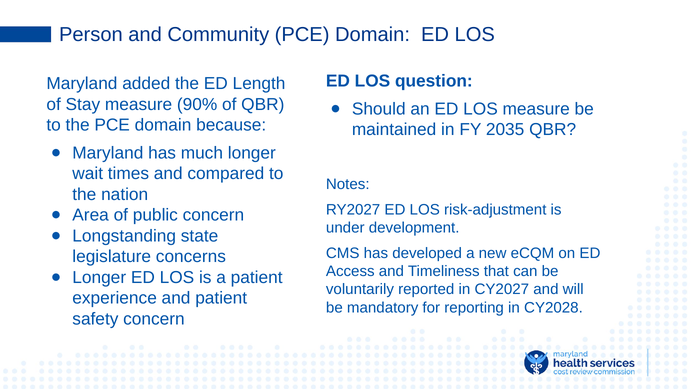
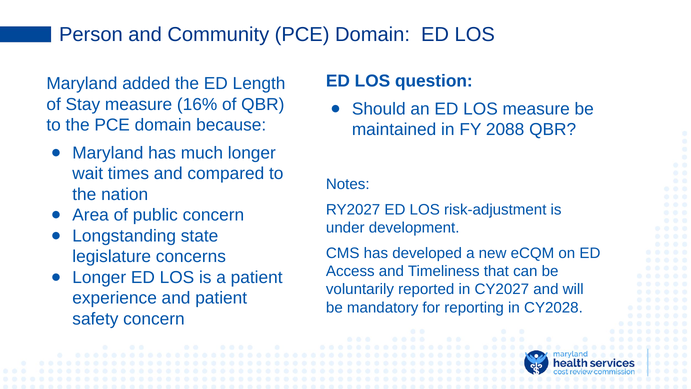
90%: 90% -> 16%
2035: 2035 -> 2088
